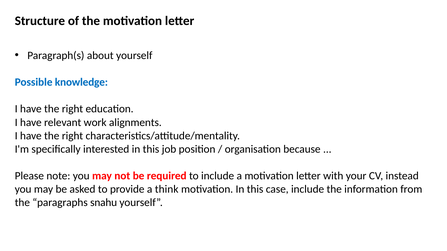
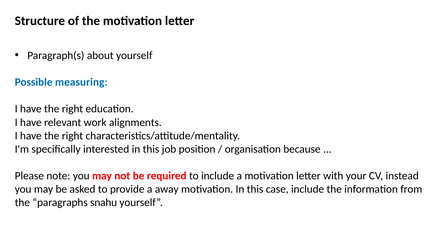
knowledge: knowledge -> measuring
think: think -> away
